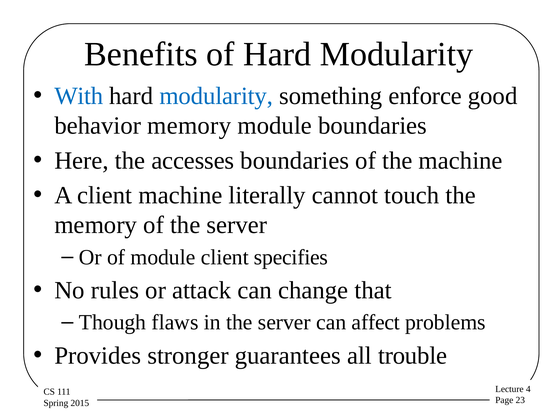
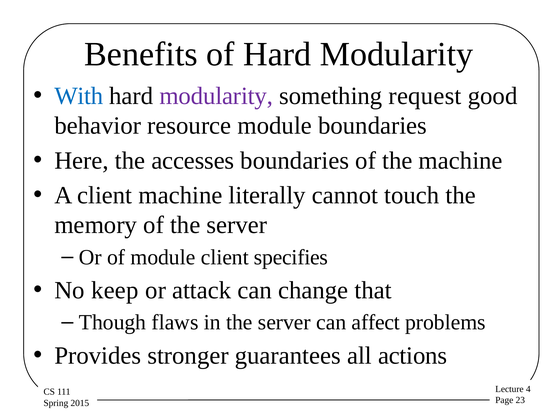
modularity at (216, 96) colour: blue -> purple
enforce: enforce -> request
behavior memory: memory -> resource
rules: rules -> keep
trouble: trouble -> actions
